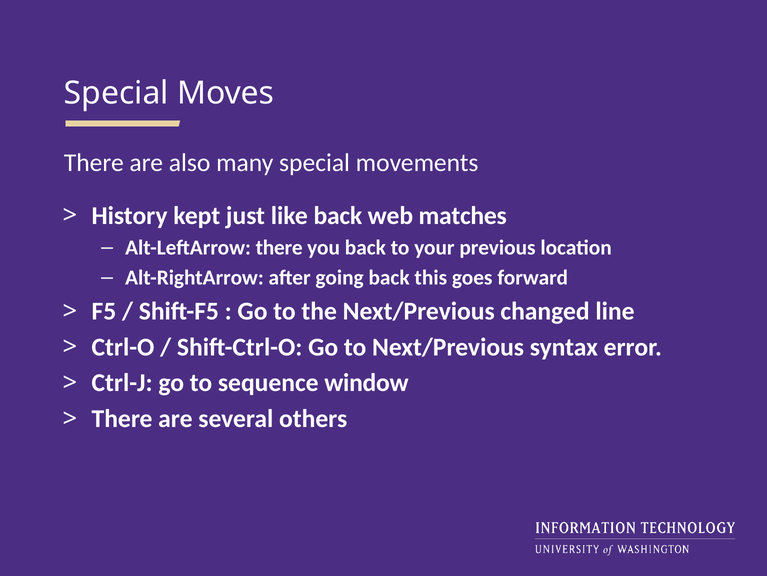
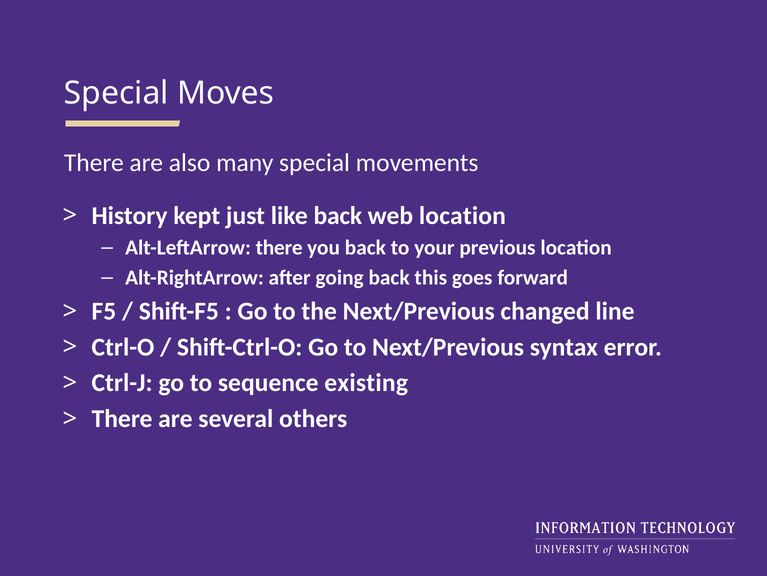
web matches: matches -> location
window: window -> existing
